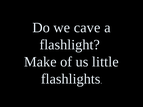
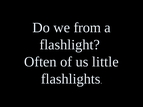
cave: cave -> from
Make: Make -> Often
